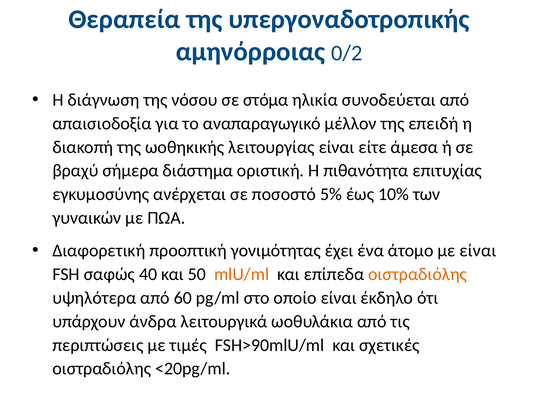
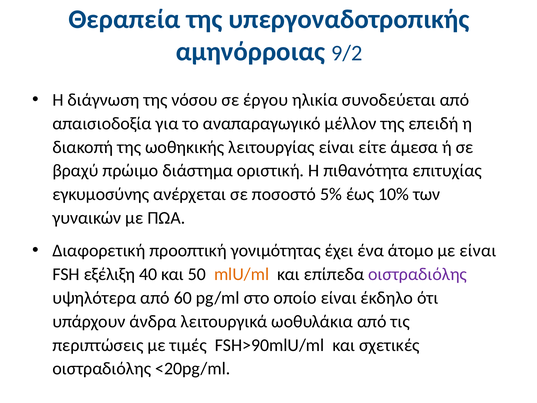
0/2: 0/2 -> 9/2
στόμα: στόμα -> έργου
σήμερα: σήμερα -> πρώιμο
σαφώς: σαφώς -> εξέλιξη
οιστραδιόλης at (418, 274) colour: orange -> purple
